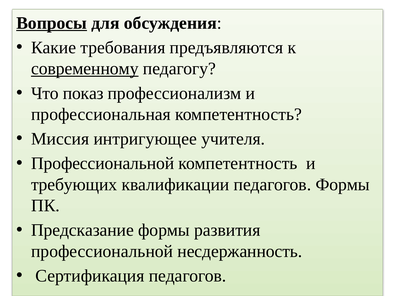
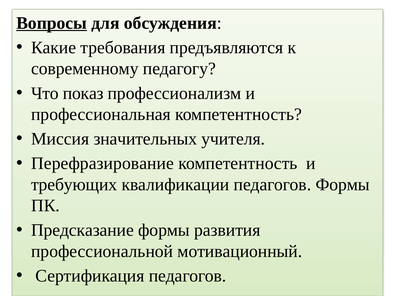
современному underline: present -> none
интригующее: интригующее -> значительных
Профессиональной at (103, 164): Профессиональной -> Перефразирование
несдержанность: несдержанность -> мотивационный
